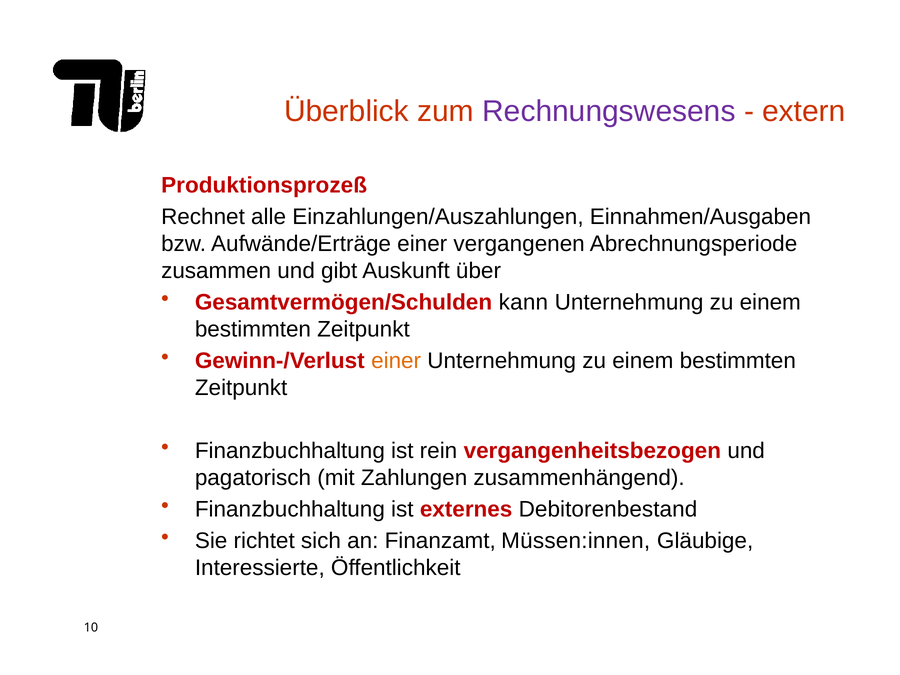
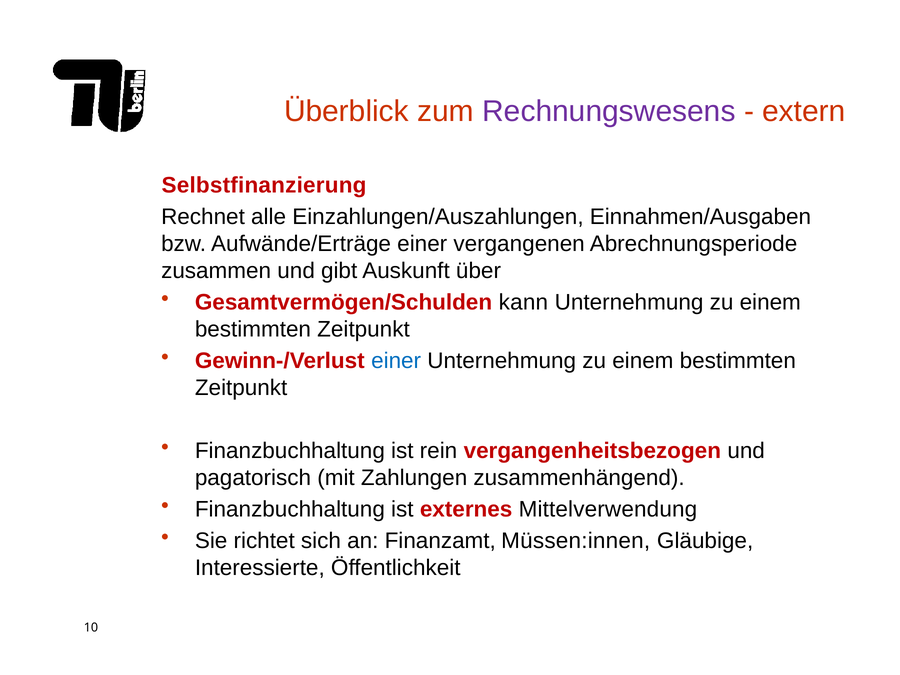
Produktionsprozeß: Produktionsprozeß -> Selbstfinanzierung
einer at (396, 361) colour: orange -> blue
Debitorenbestand: Debitorenbestand -> Mittelverwendung
